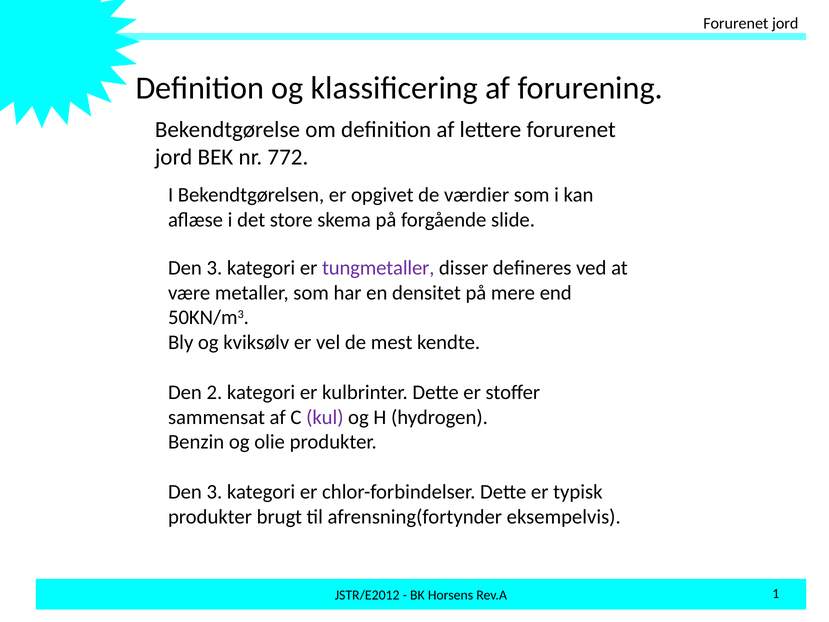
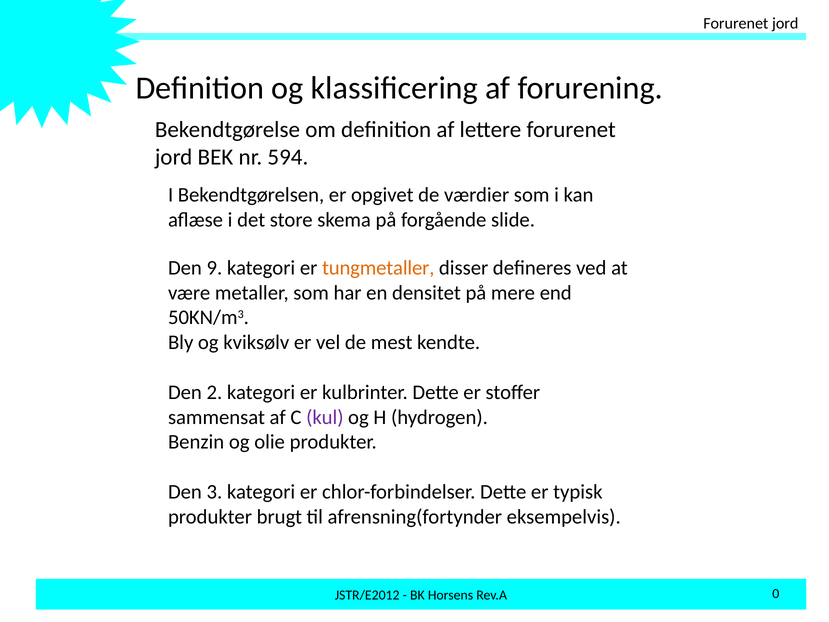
772: 772 -> 594
3 at (214, 268): 3 -> 9
tungmetaller colour: purple -> orange
1: 1 -> 0
